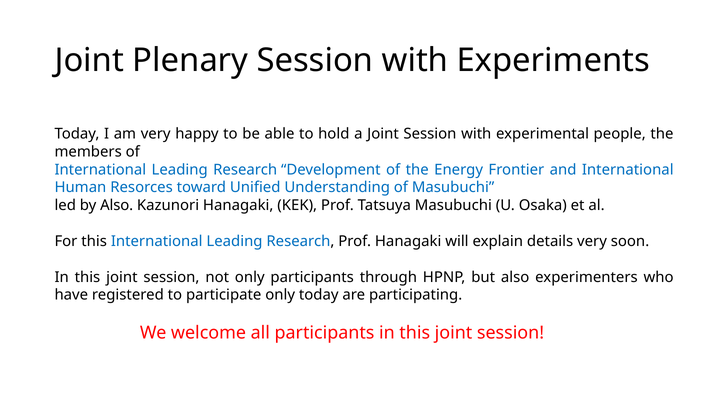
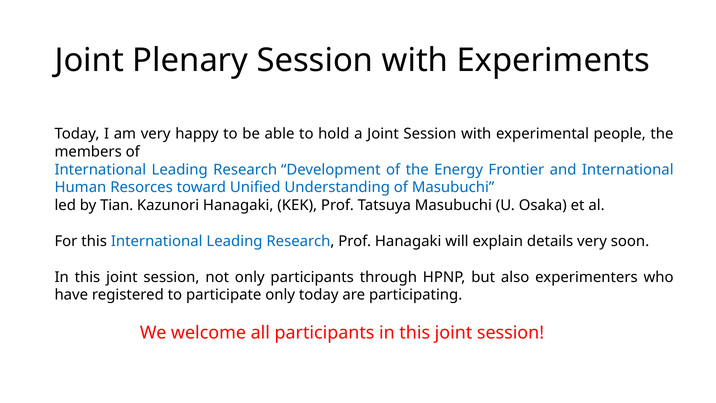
by Also: Also -> Tian
